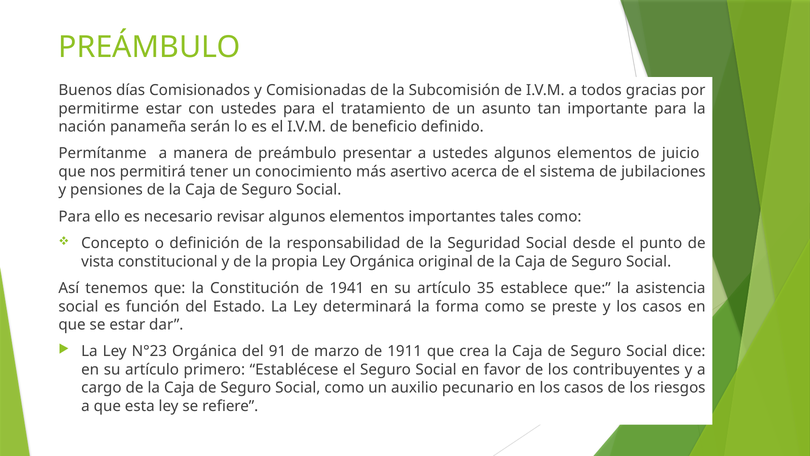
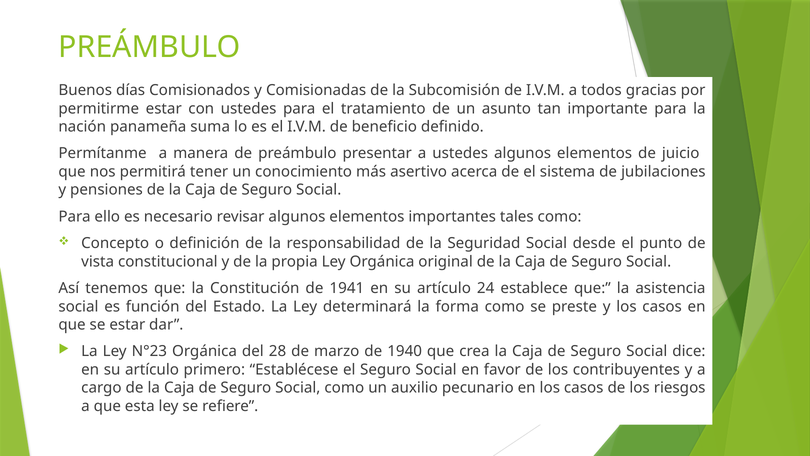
serán: serán -> suma
35: 35 -> 24
91: 91 -> 28
1911: 1911 -> 1940
